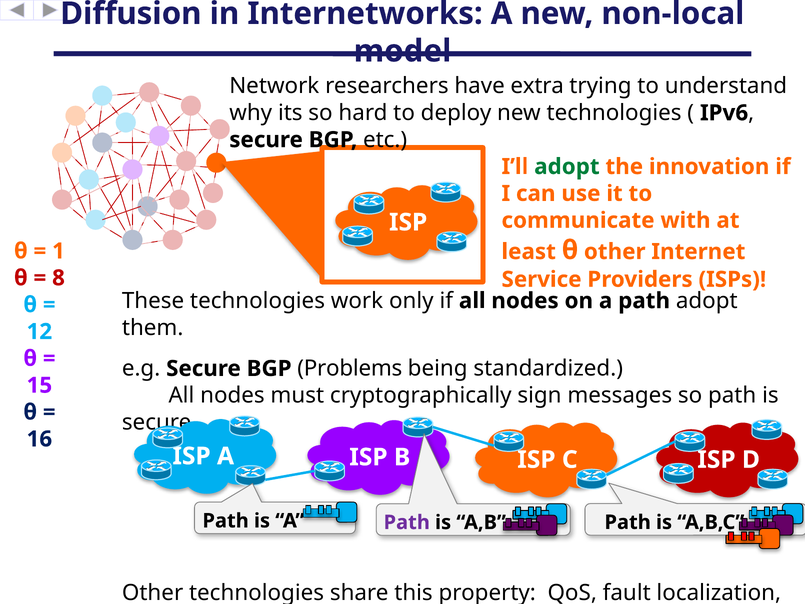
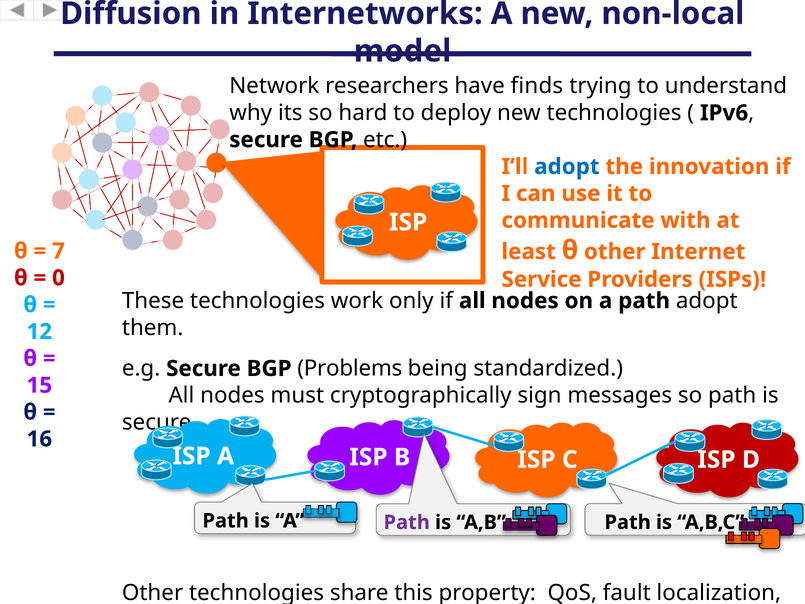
extra: extra -> finds
adopt at (567, 167) colour: green -> blue
1: 1 -> 7
8: 8 -> 0
